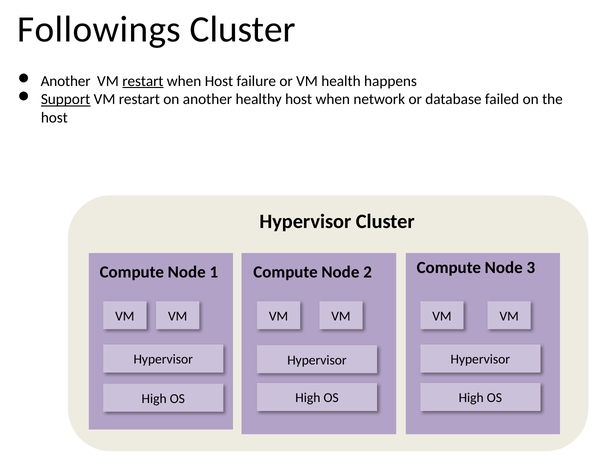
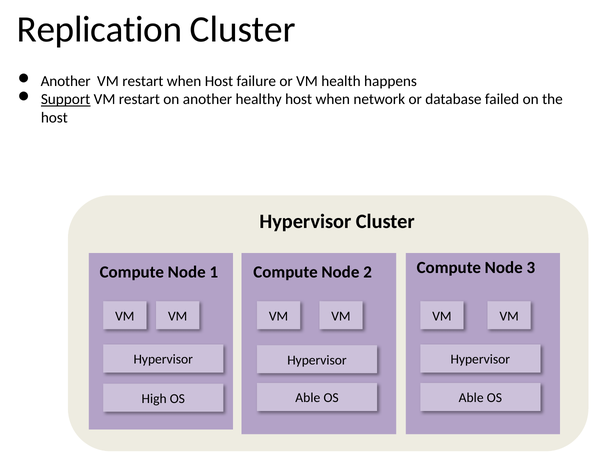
Followings: Followings -> Replication
restart at (143, 81) underline: present -> none
High at (308, 397): High -> Able
High at (471, 397): High -> Able
